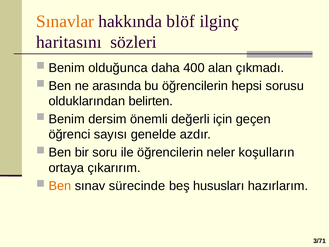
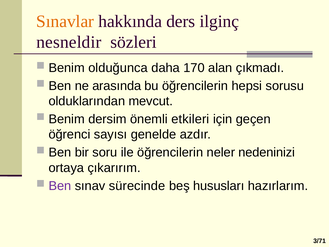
blöf: blöf -> ders
haritasını: haritasını -> nesneldir
400: 400 -> 170
belirten: belirten -> mevcut
değerli: değerli -> etkileri
koşulların: koşulların -> nedeninizi
Ben at (60, 186) colour: orange -> purple
